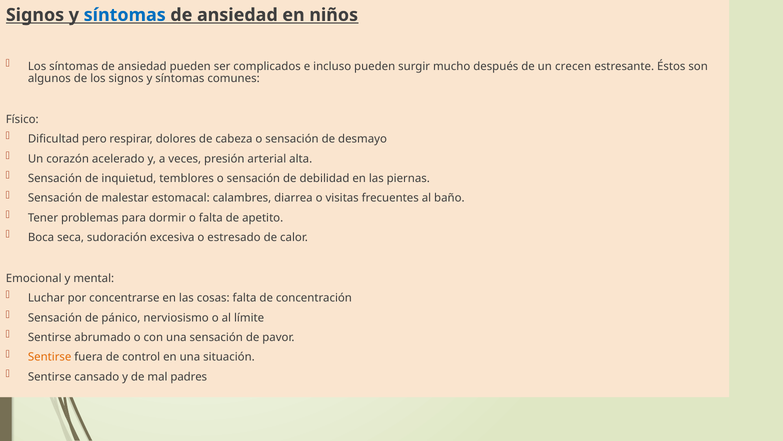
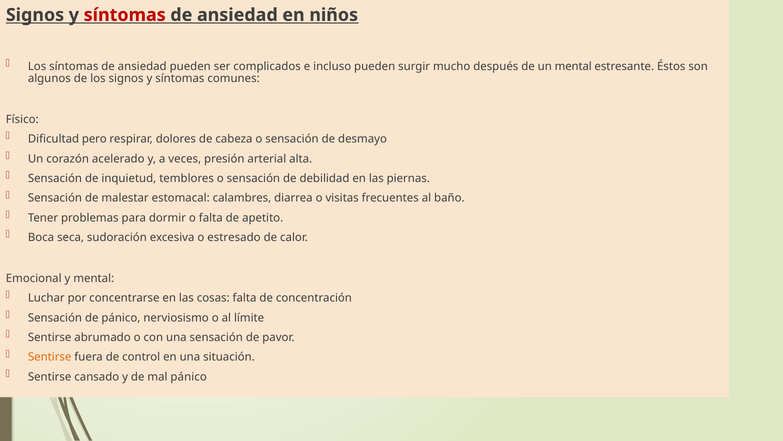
síntomas at (125, 15) colour: blue -> red
un crecen: crecen -> mental
mal padres: padres -> pánico
